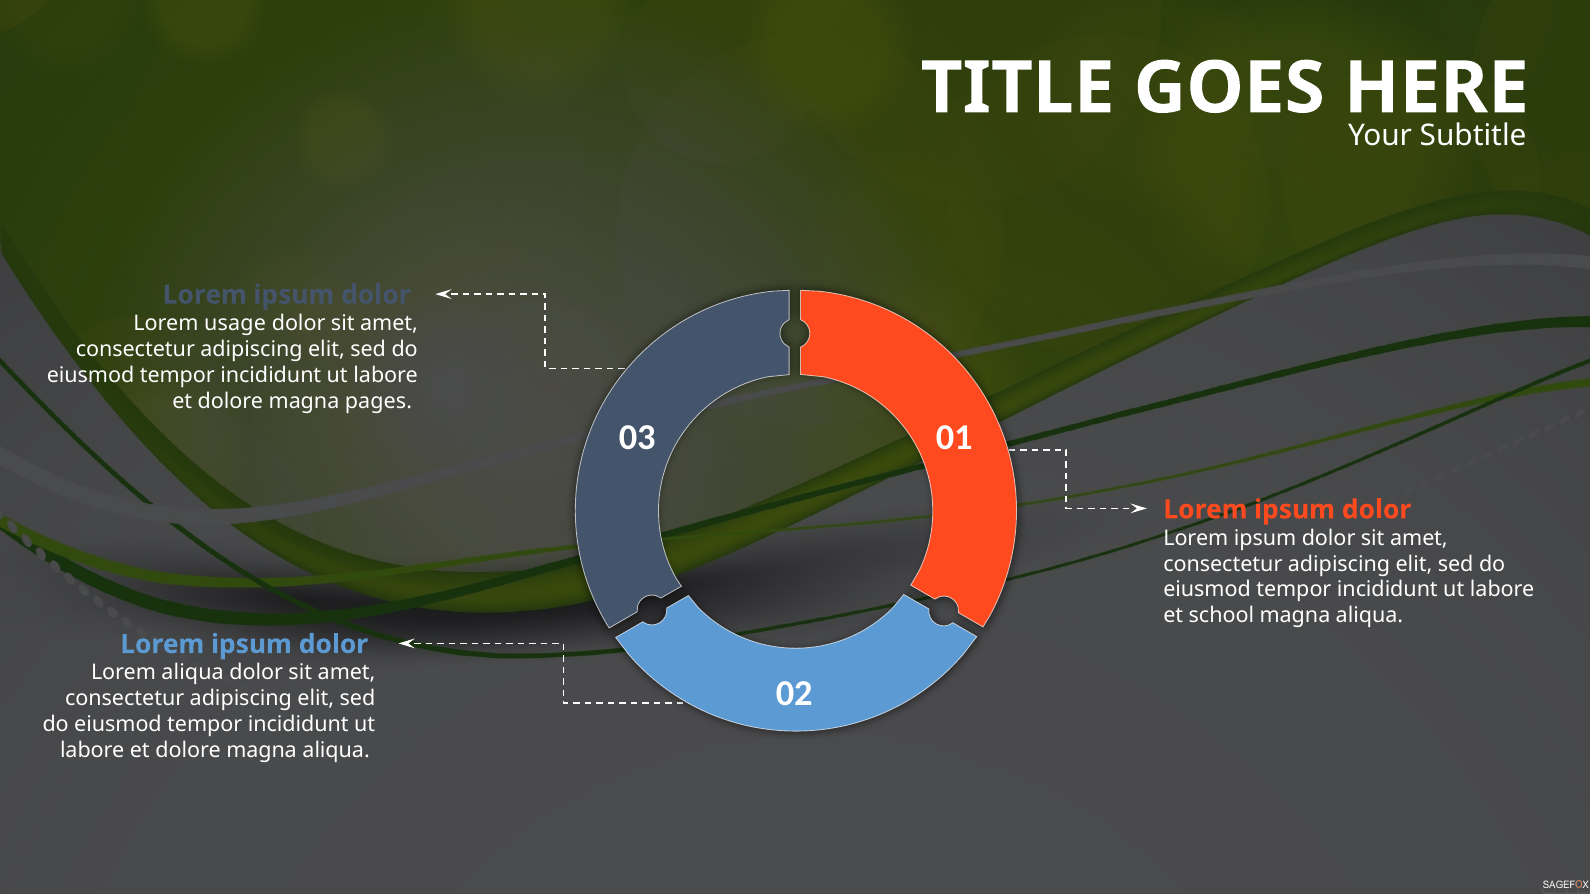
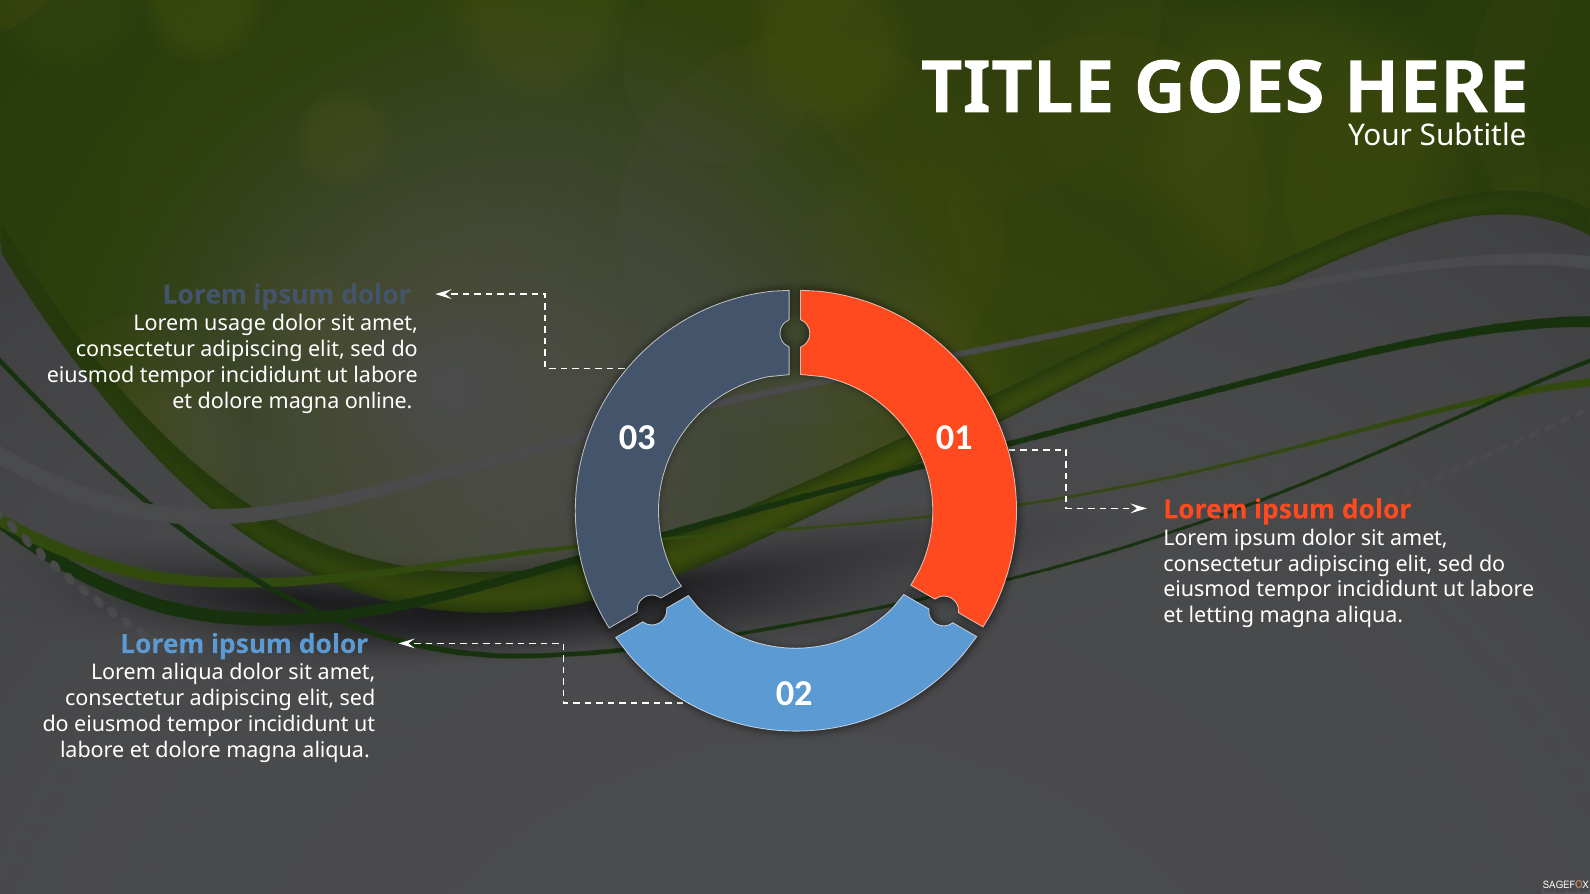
pages: pages -> online
school: school -> letting
